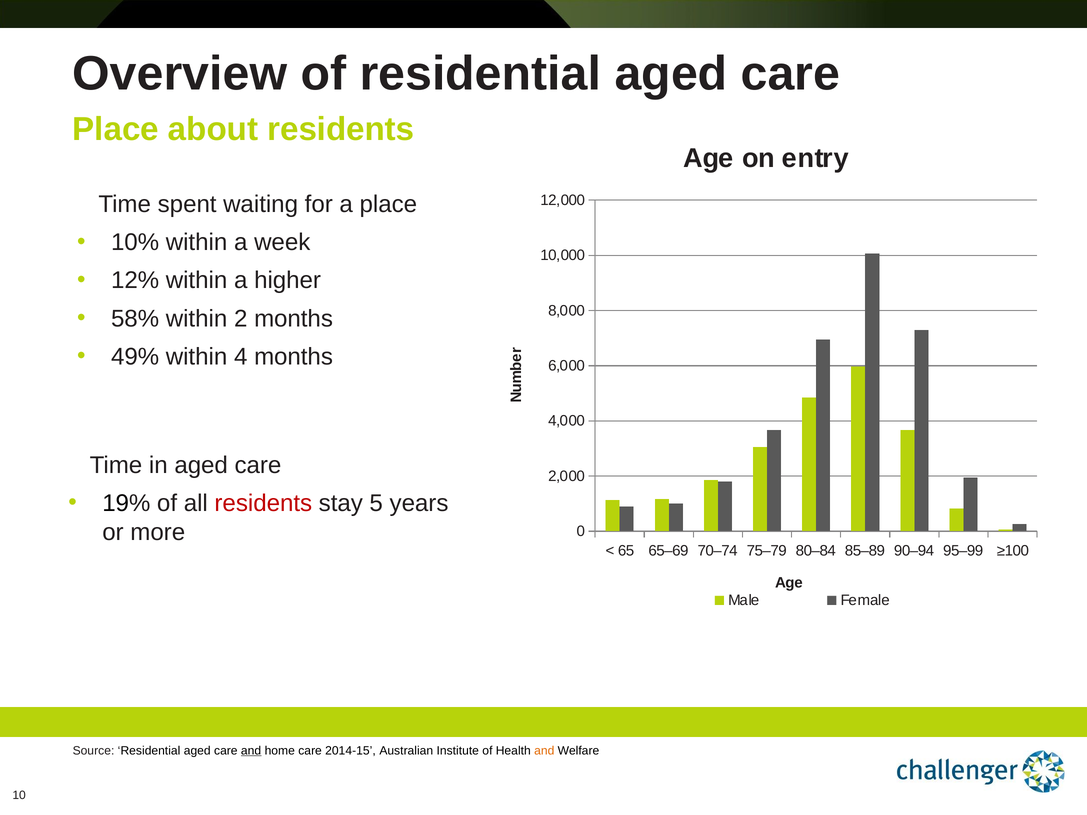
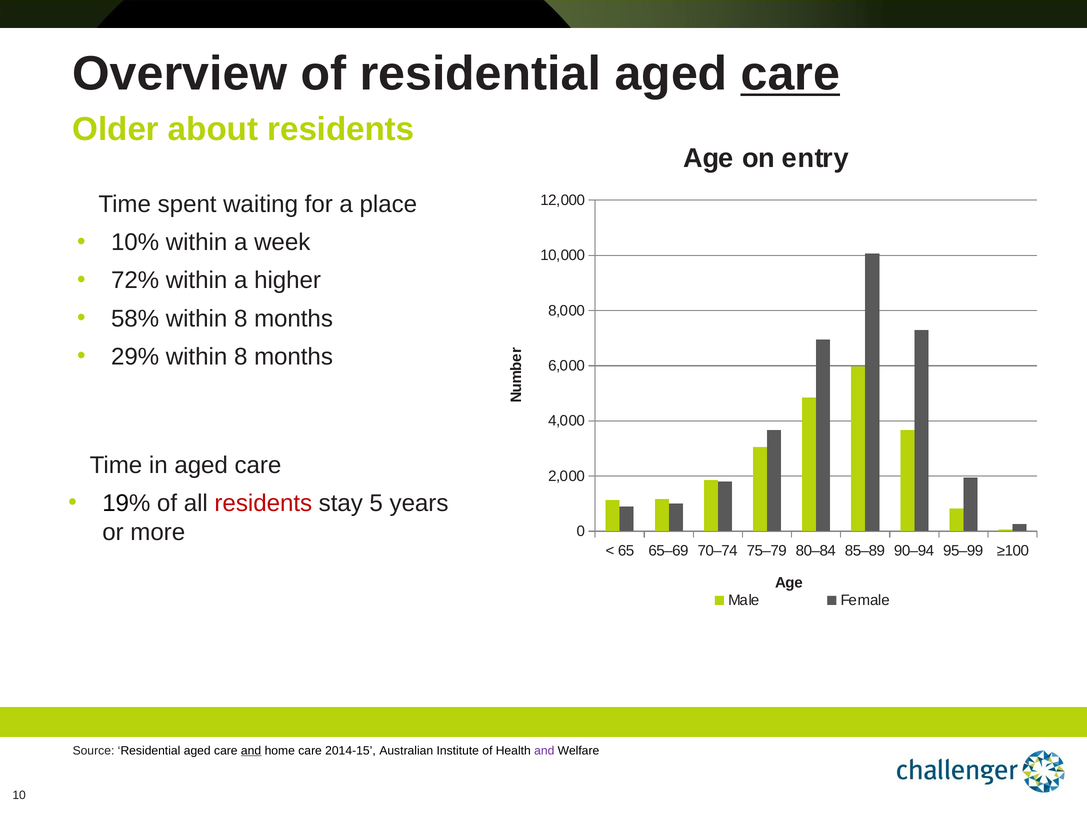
care at (790, 74) underline: none -> present
Place at (116, 129): Place -> Older
12%: 12% -> 72%
58% within 2: 2 -> 8
49%: 49% -> 29%
4 at (241, 357): 4 -> 8
and at (544, 751) colour: orange -> purple
